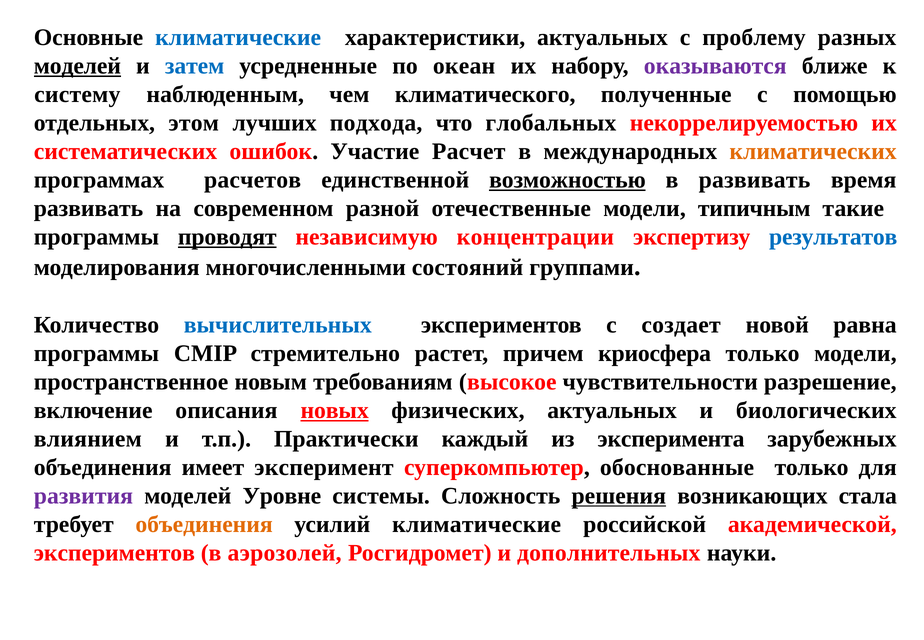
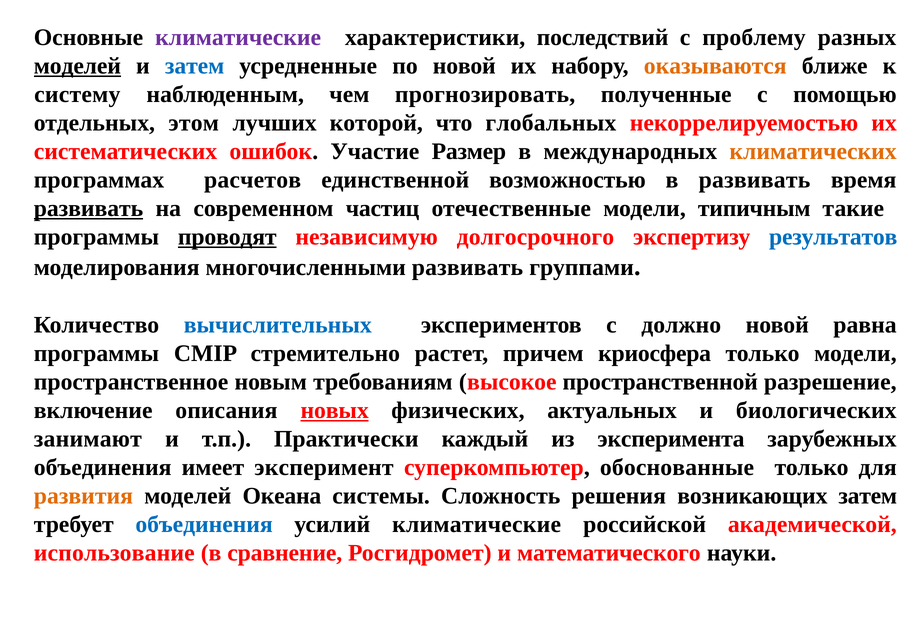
климатические at (238, 38) colour: blue -> purple
характеристики актуальных: актуальных -> последствий
по океан: океан -> новой
оказываются colour: purple -> orange
климатического: климатического -> прогнозировать
подхода: подхода -> которой
Расчет: Расчет -> Размер
возможностью underline: present -> none
развивать at (88, 208) underline: none -> present
разной: разной -> частиц
концентрации: концентрации -> долгосрочного
многочисленными состояний: состояний -> развивать
создает: создает -> должно
чувствительности: чувствительности -> пространственной
влиянием: влиянием -> занимают
развития colour: purple -> orange
Уровне: Уровне -> Океана
решения underline: present -> none
возникающих стала: стала -> затем
объединения at (204, 524) colour: orange -> blue
экспериментов at (114, 552): экспериментов -> использование
аэрозолей: аэрозолей -> сравнение
дополнительных: дополнительных -> математического
